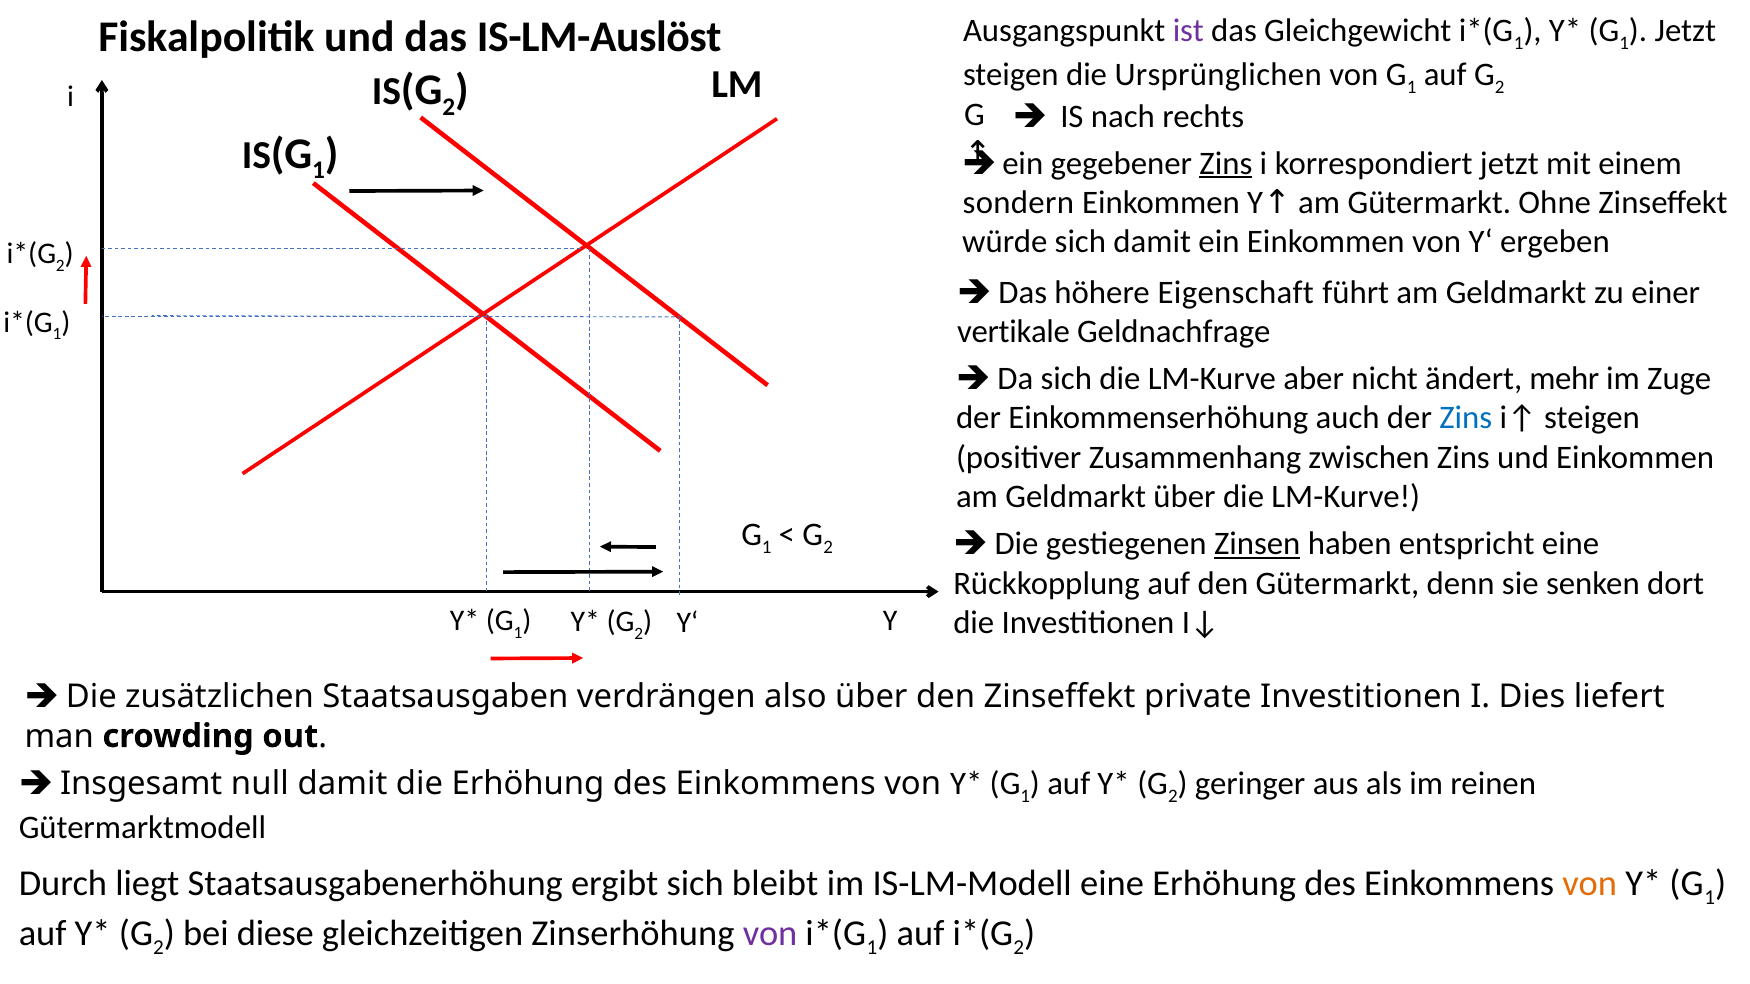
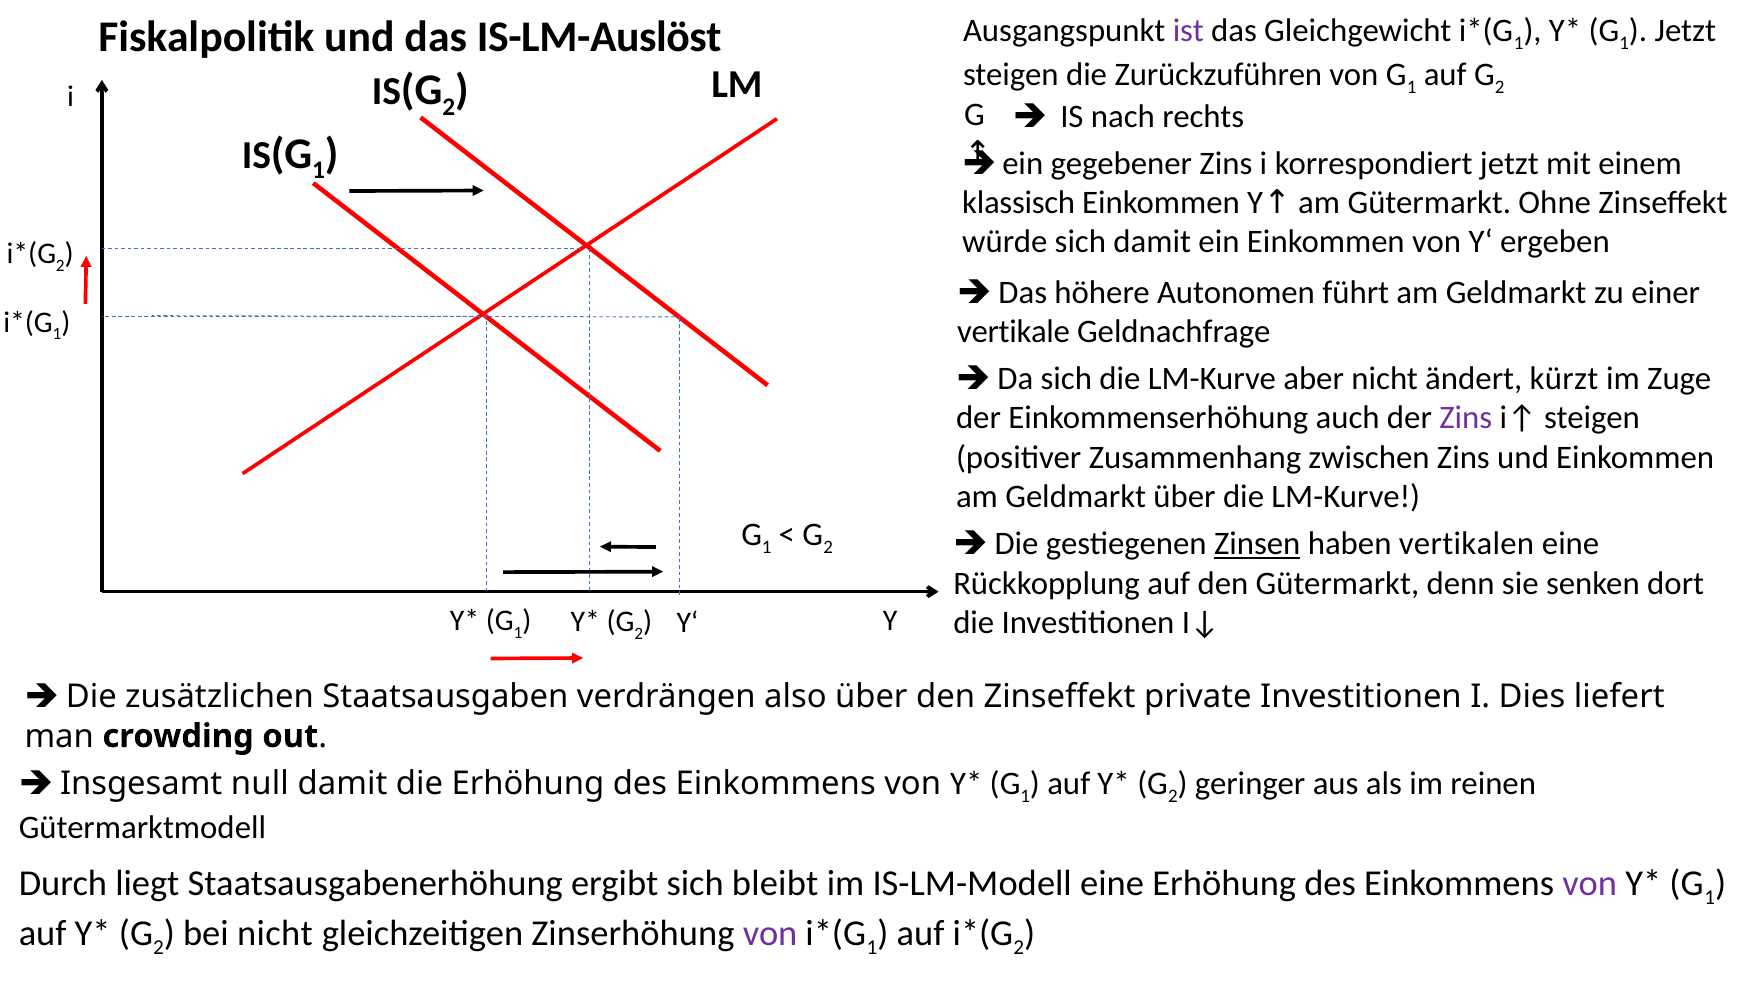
Ursprünglichen: Ursprünglichen -> Zurückzuführen
Zins at (1226, 163) underline: present -> none
sondern: sondern -> klassisch
Eigenschaft: Eigenschaft -> Autonomen
mehr: mehr -> kürzt
Zins at (1466, 418) colour: blue -> purple
entspricht: entspricht -> vertikalen
von at (1590, 884) colour: orange -> purple
bei diese: diese -> nicht
